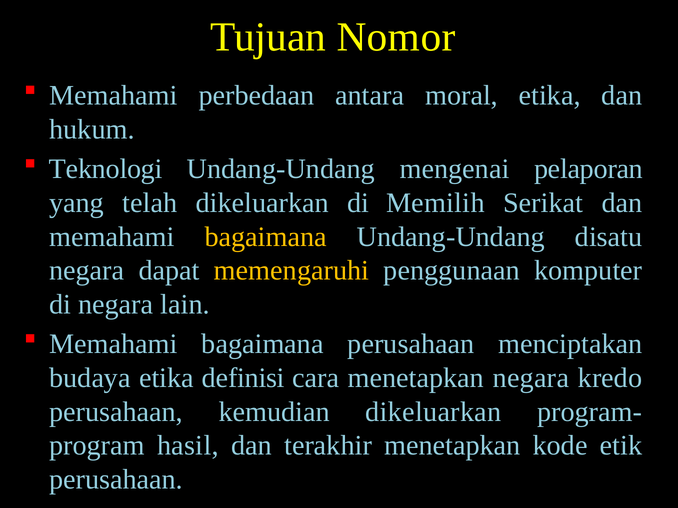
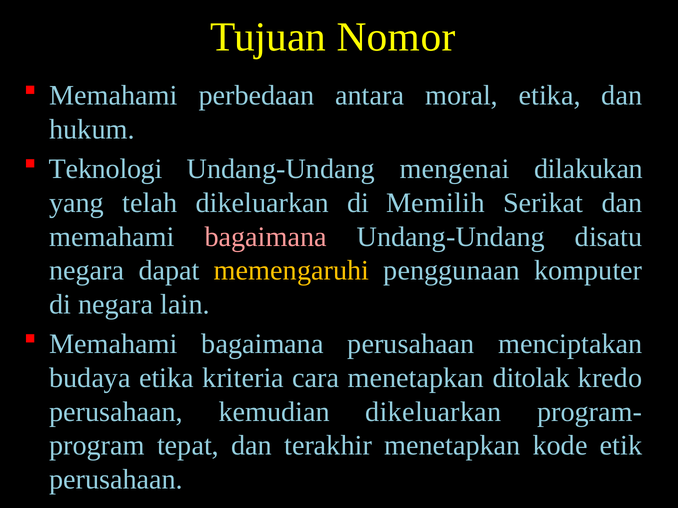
pelaporan: pelaporan -> dilakukan
bagaimana at (266, 237) colour: yellow -> pink
definisi: definisi -> kriteria
menetapkan negara: negara -> ditolak
hasil: hasil -> tepat
